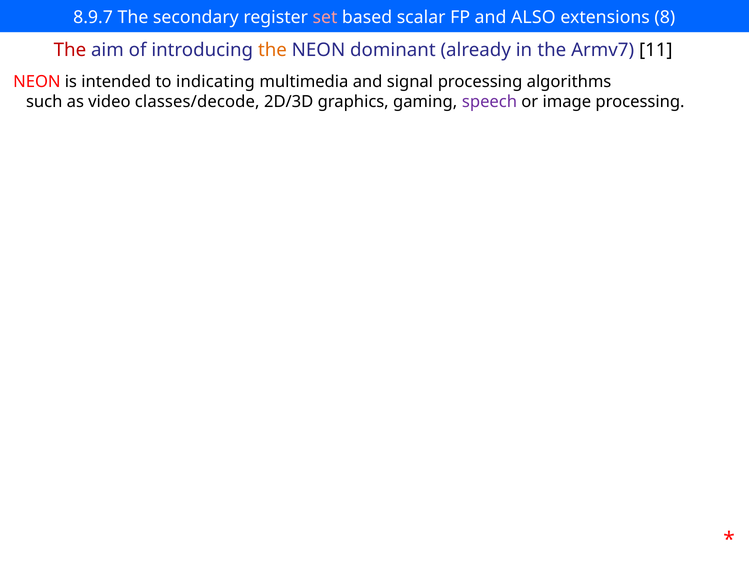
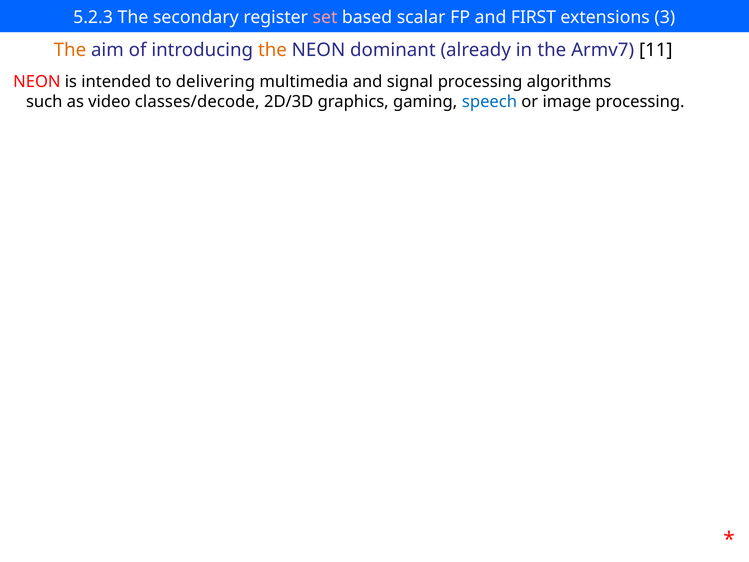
8.9.7: 8.9.7 -> 5.2.3
ALSO: ALSO -> FIRST
8: 8 -> 3
The at (70, 50) colour: red -> orange
indicating: indicating -> delivering
speech colour: purple -> blue
